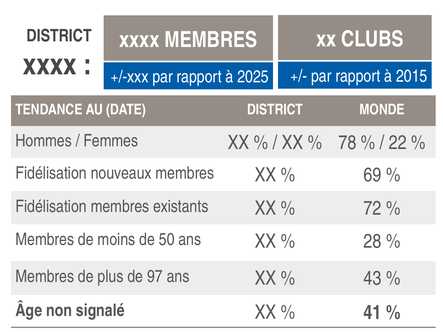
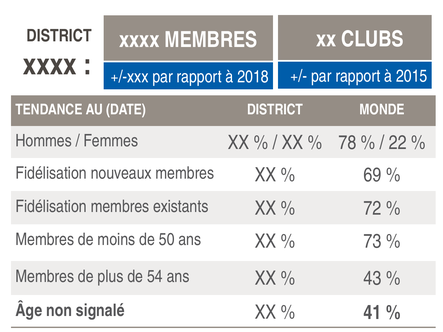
2025: 2025 -> 2018
28: 28 -> 73
97: 97 -> 54
